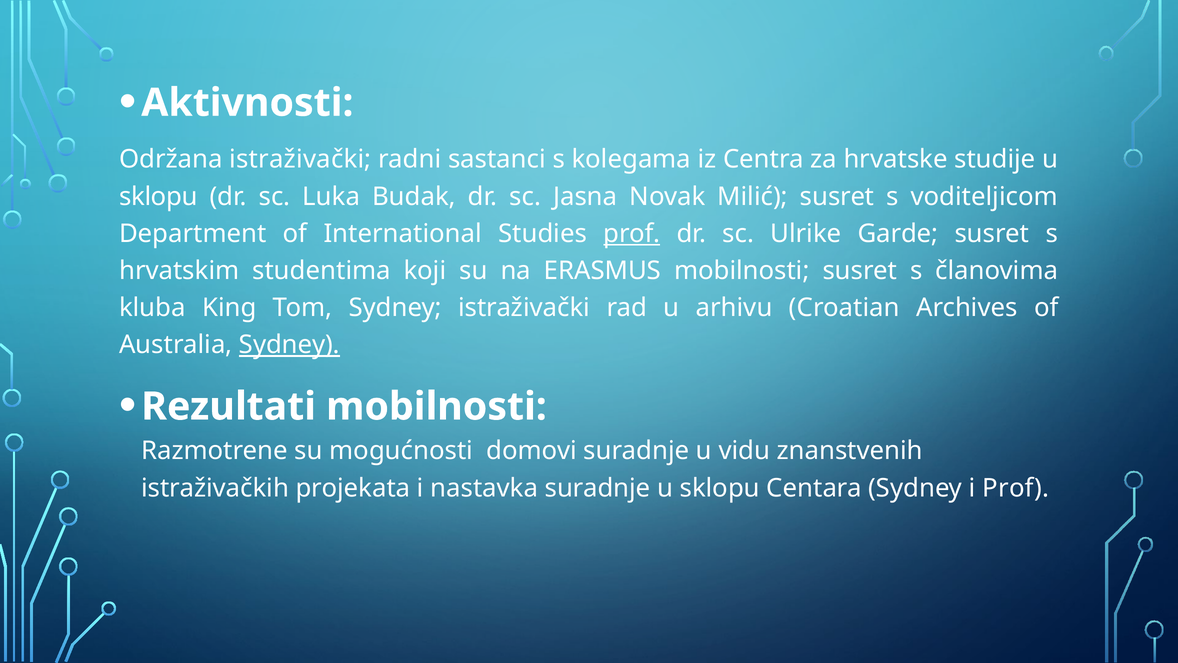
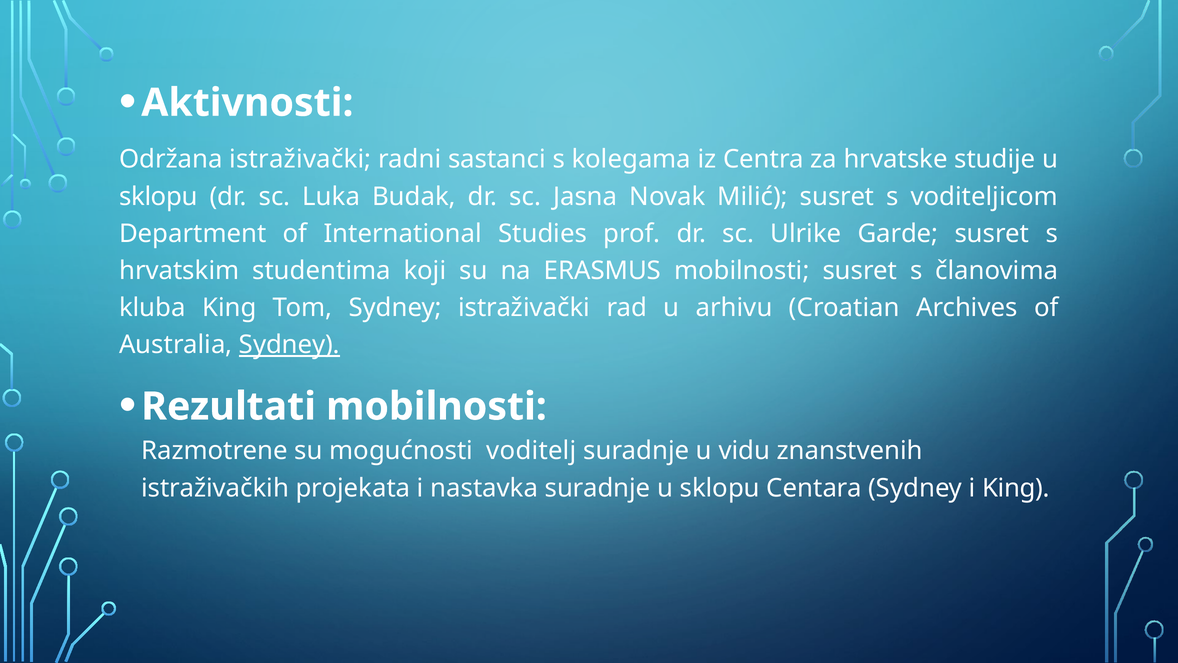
prof at (632, 233) underline: present -> none
domovi: domovi -> voditelj
i Prof: Prof -> King
